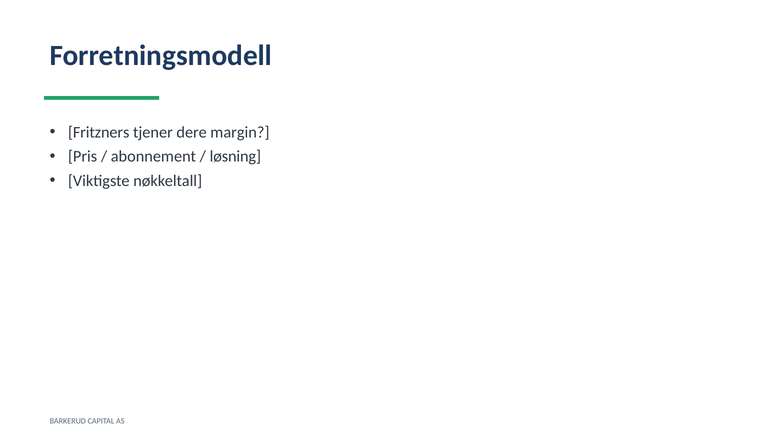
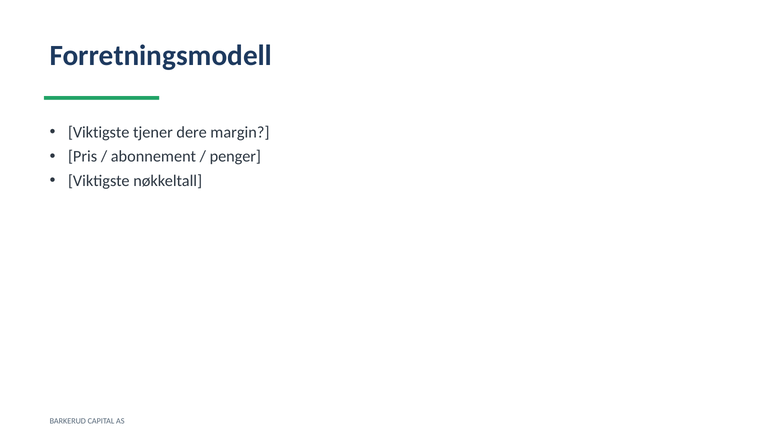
Fritzners at (99, 132): Fritzners -> Viktigste
løsning: løsning -> penger
